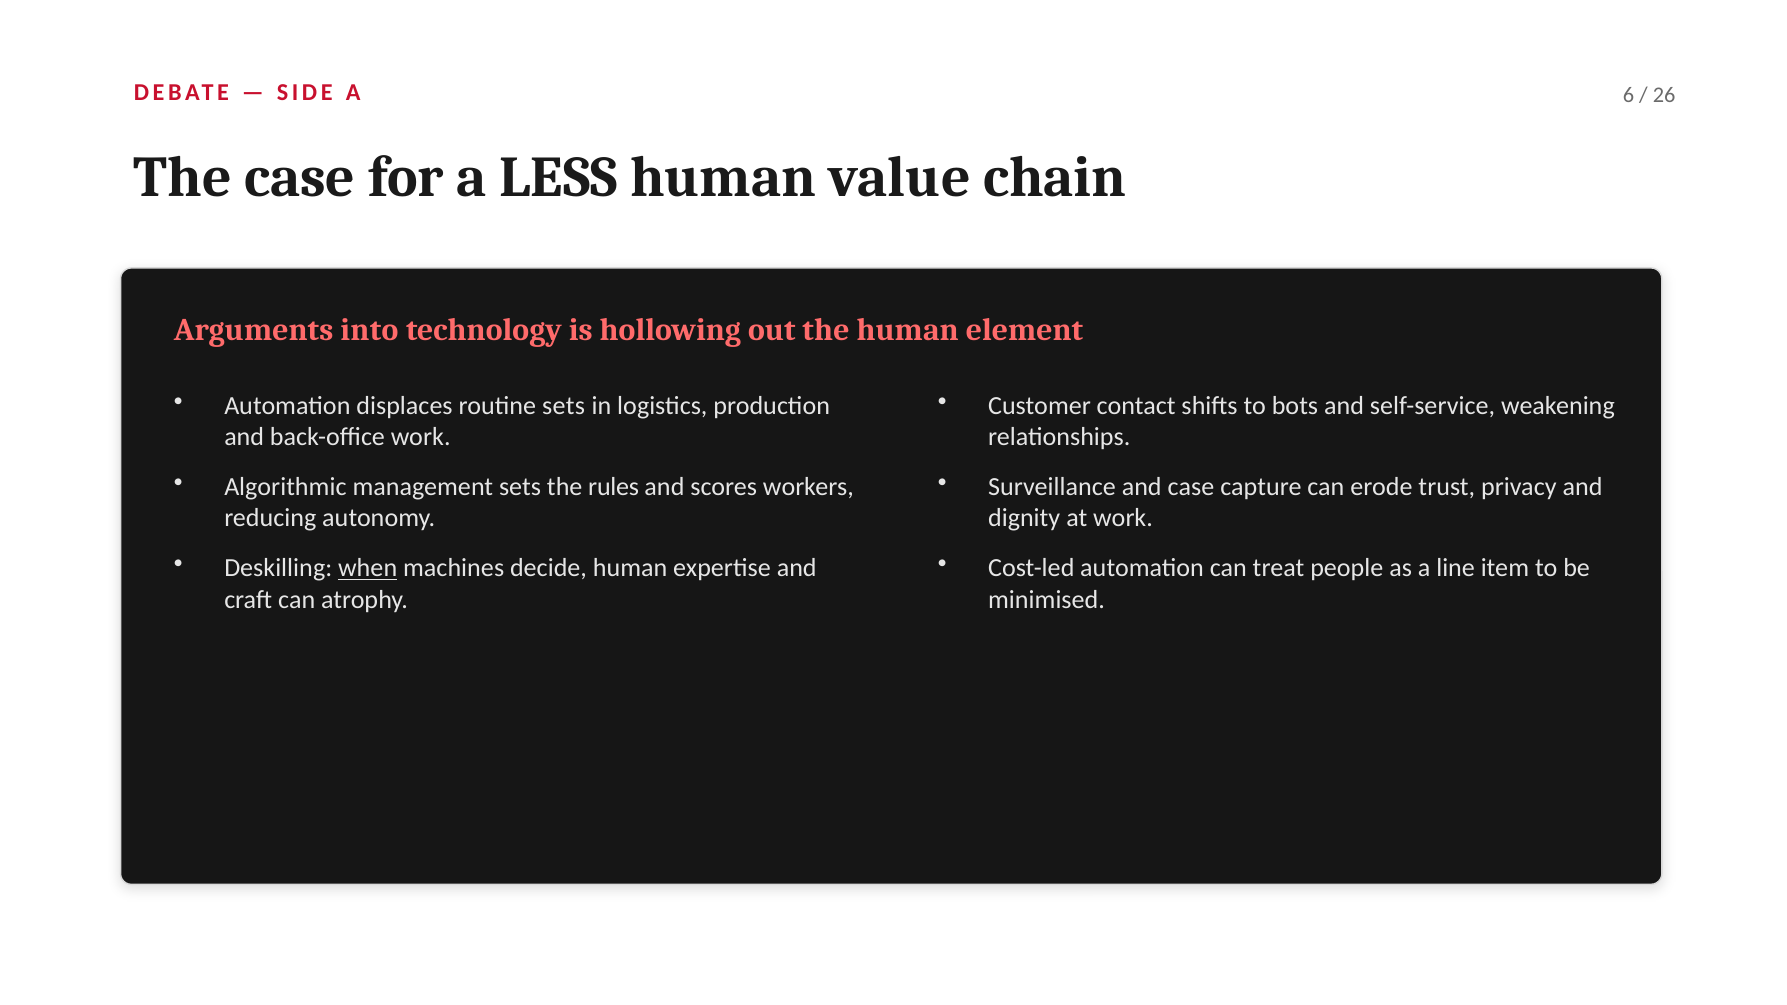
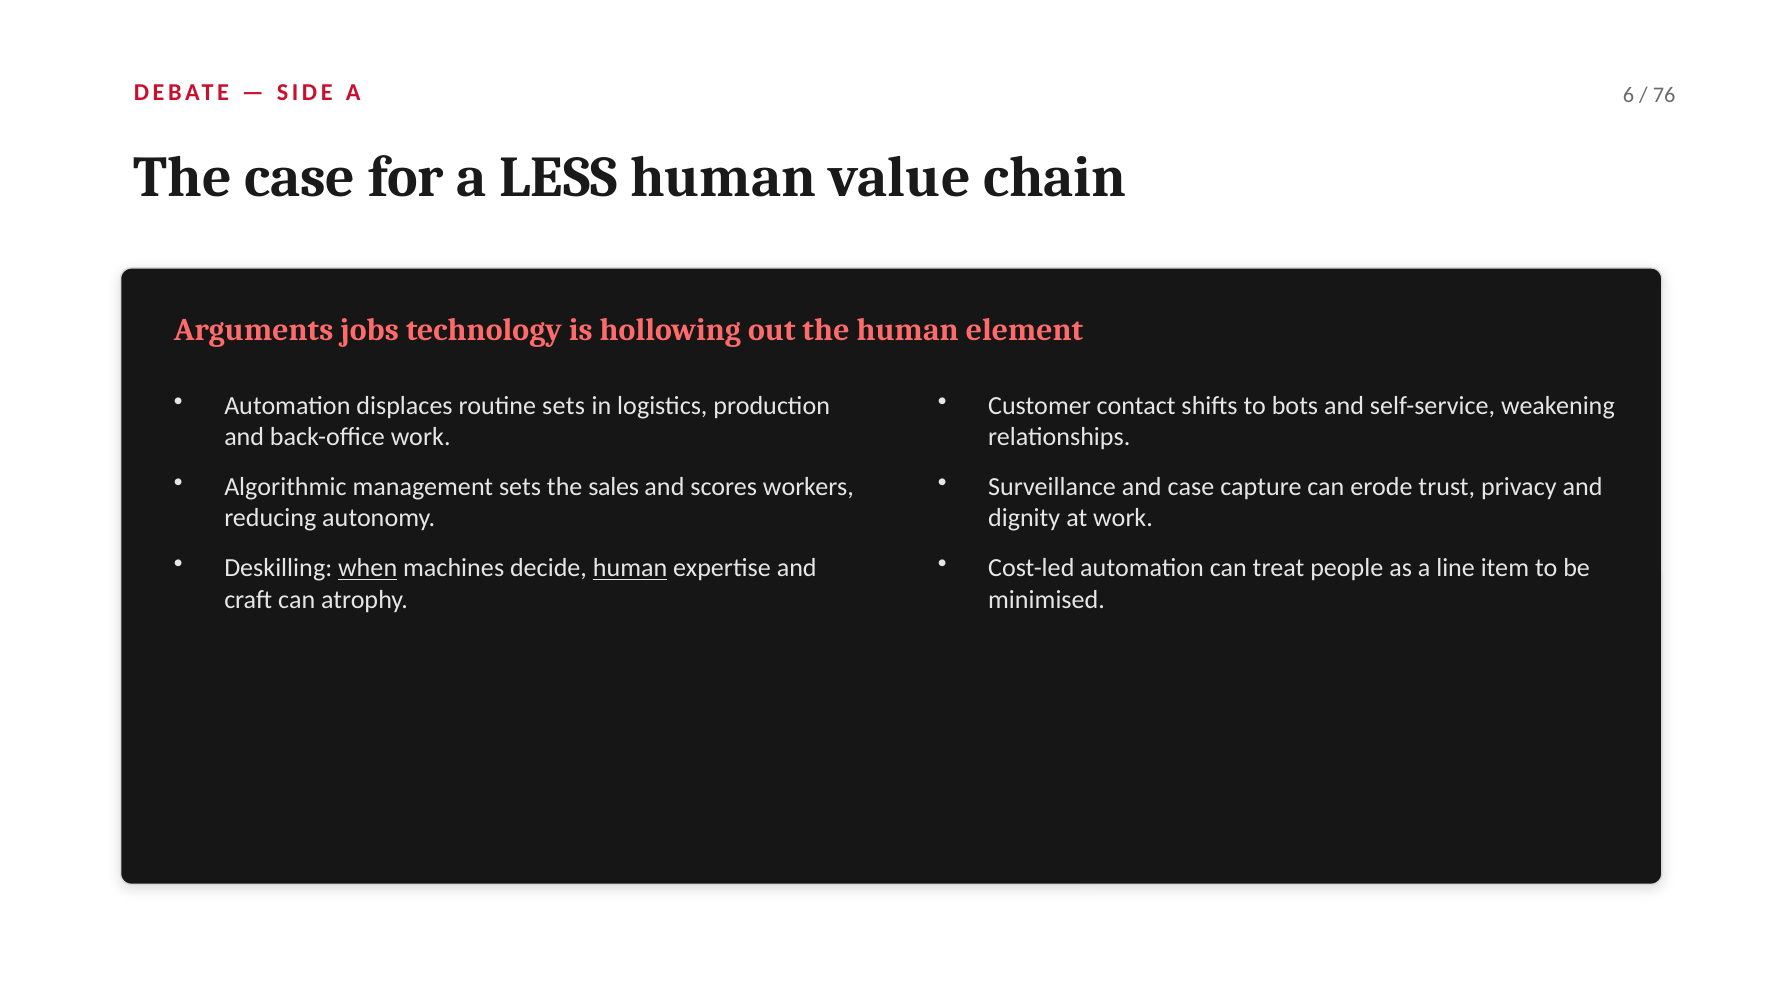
26: 26 -> 76
into: into -> jobs
rules: rules -> sales
human at (630, 568) underline: none -> present
